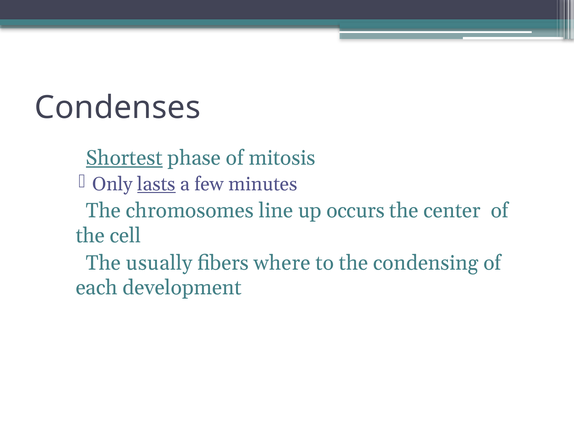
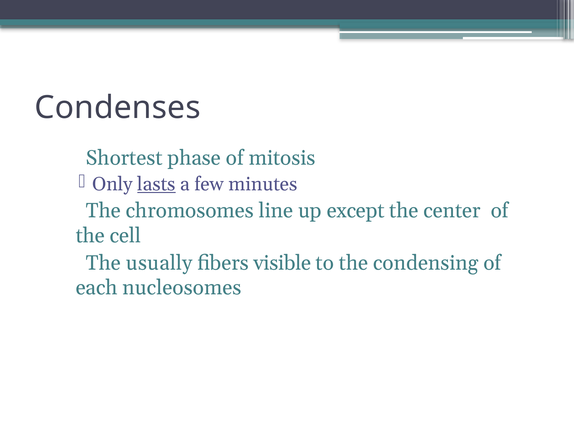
Shortest underline: present -> none
occurs: occurs -> except
where: where -> visible
development: development -> nucleosomes
